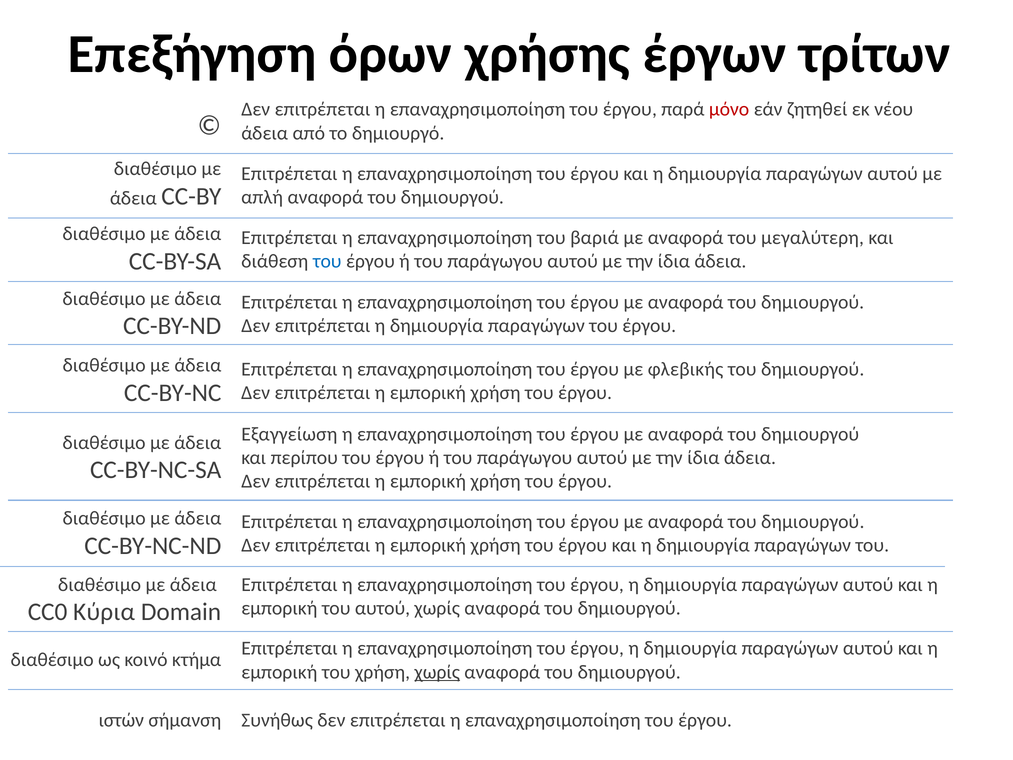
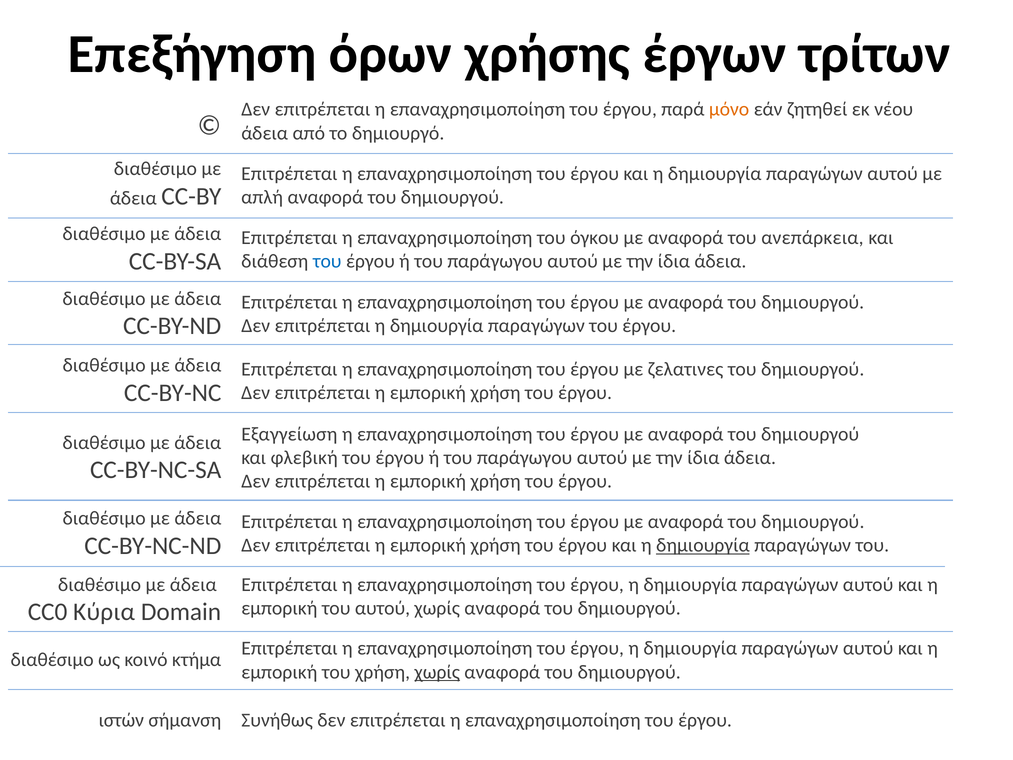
μόνο colour: red -> orange
βαριά: βαριά -> όγκου
μεγαλύτερη: μεγαλύτερη -> ανεπάρκεια
φλεβικής: φλεβικής -> ζελατινες
περίπου: περίπου -> φλεβική
δημιουργία at (703, 545) underline: none -> present
